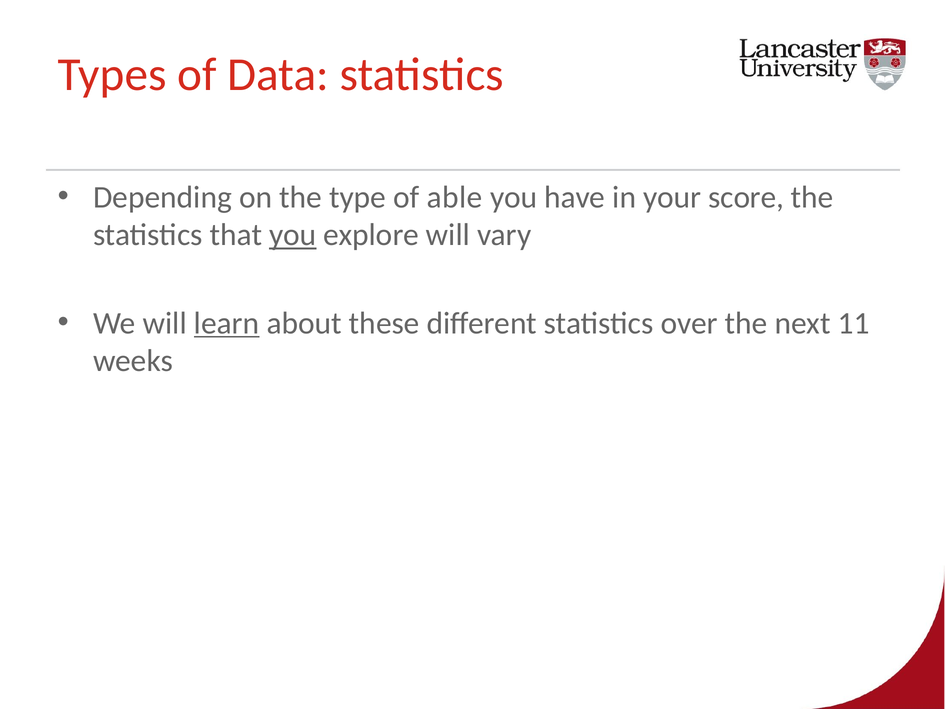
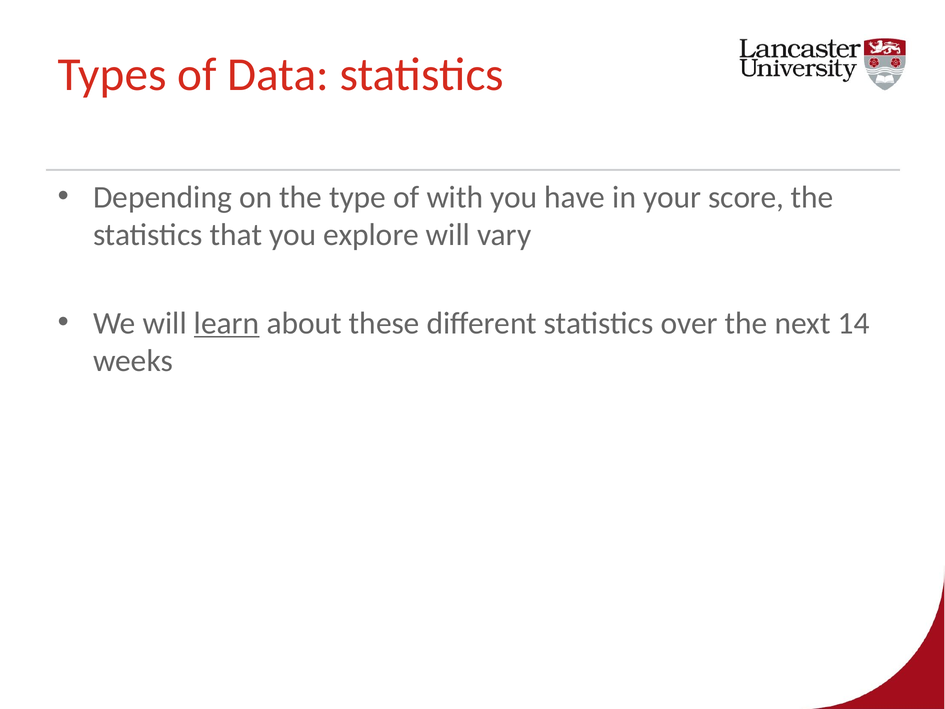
able: able -> with
you at (293, 235) underline: present -> none
11: 11 -> 14
